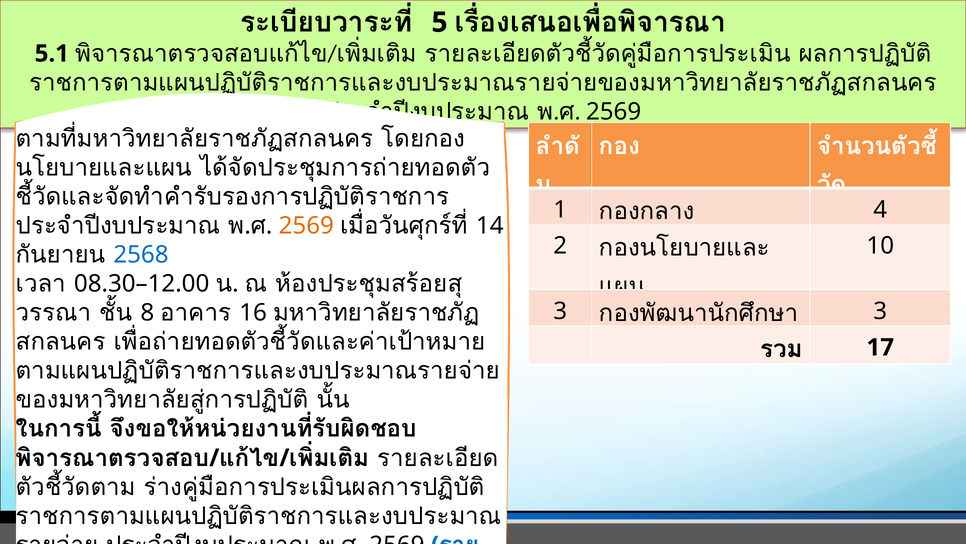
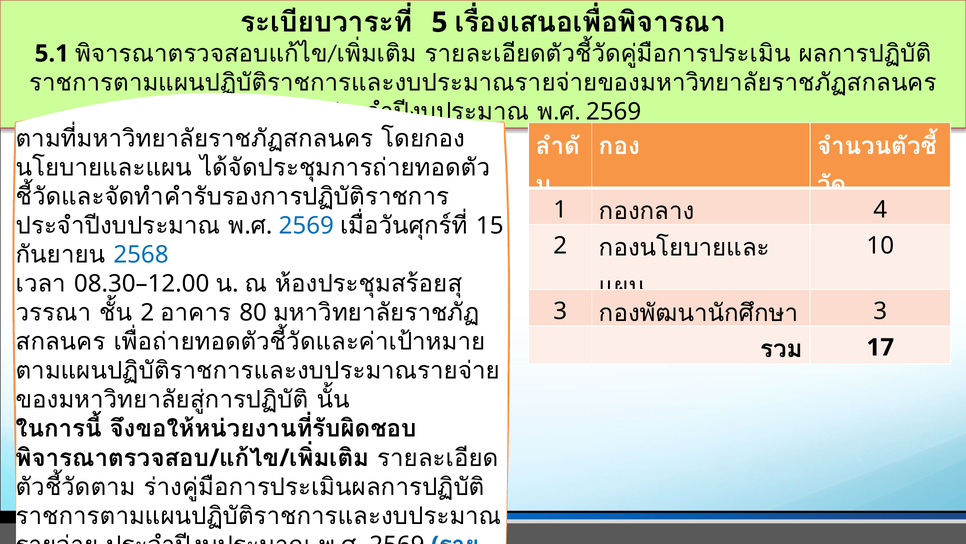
2569 at (306, 226) colour: orange -> blue
14: 14 -> 15
8 at (147, 313): 8 -> 2
16: 16 -> 80
